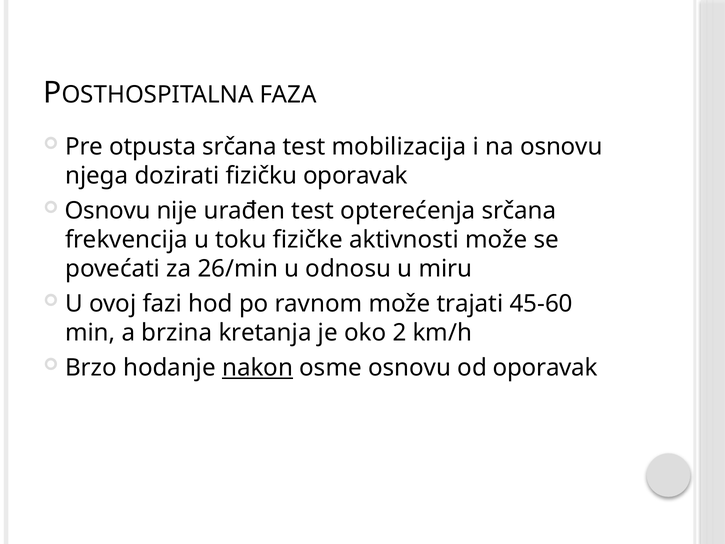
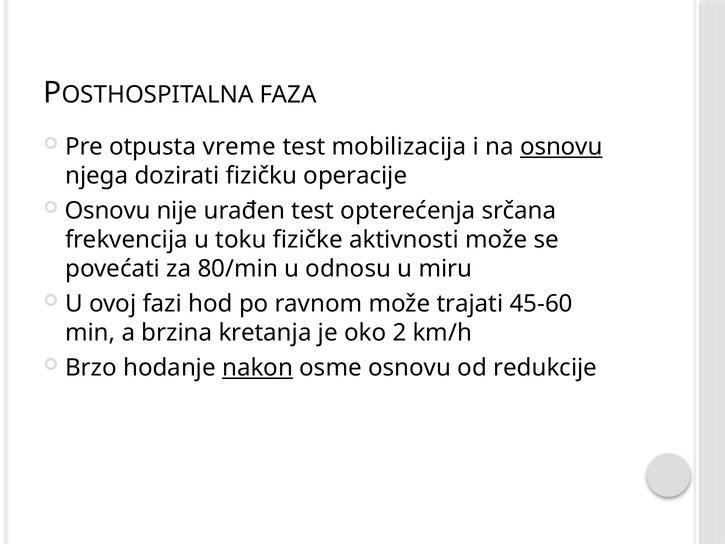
otpusta srčana: srčana -> vreme
osnovu at (561, 147) underline: none -> present
fizičku oporavak: oporavak -> operacije
26/min: 26/min -> 80/min
od oporavak: oporavak -> redukcije
